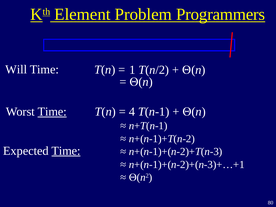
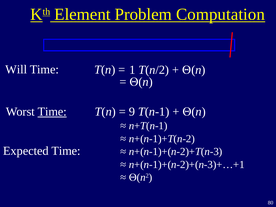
Programmers: Programmers -> Computation
4: 4 -> 9
Time at (66, 151) underline: present -> none
